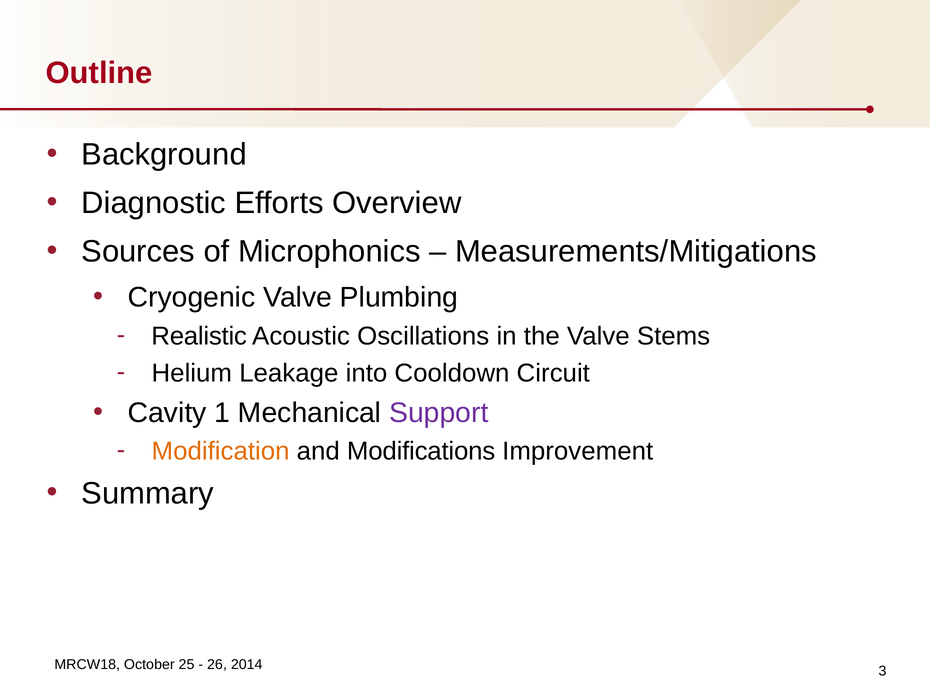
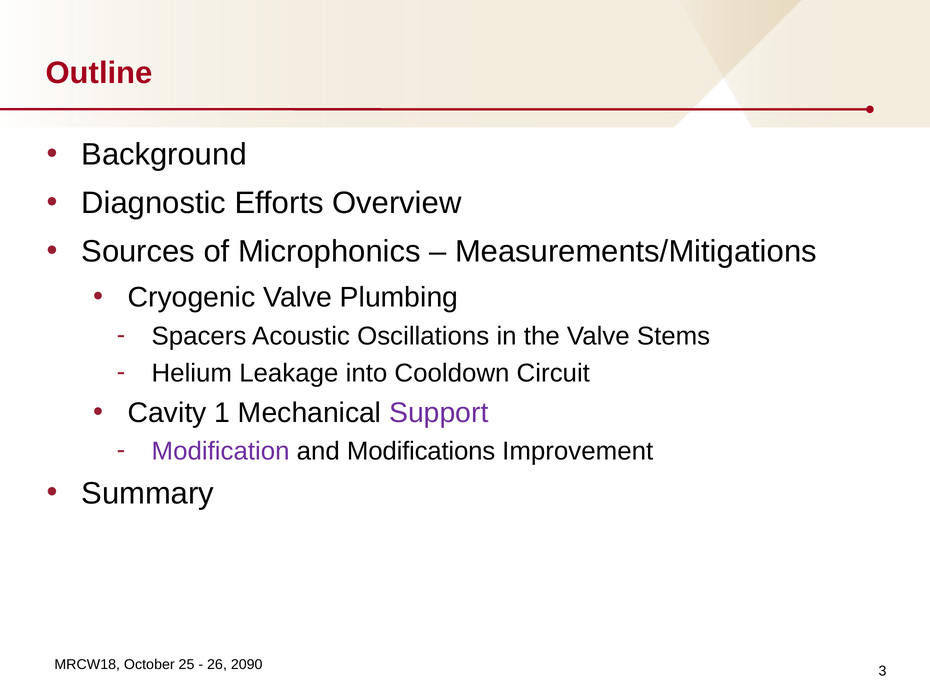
Realistic: Realistic -> Spacers
Modification colour: orange -> purple
2014: 2014 -> 2090
